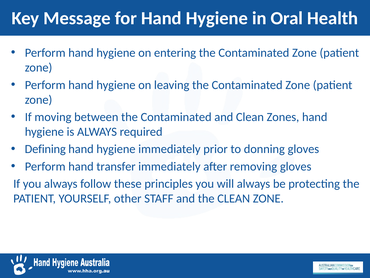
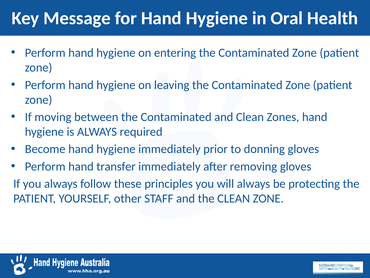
Defining: Defining -> Become
